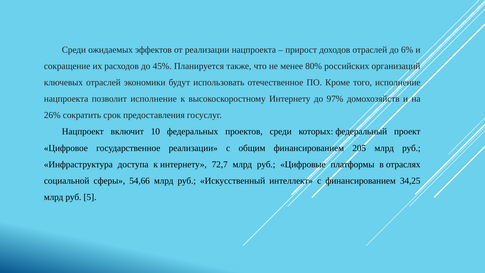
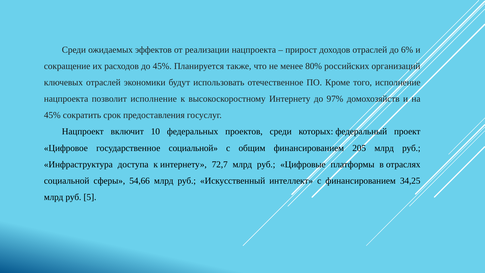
26% at (52, 115): 26% -> 45%
государственное реализации: реализации -> социальной
